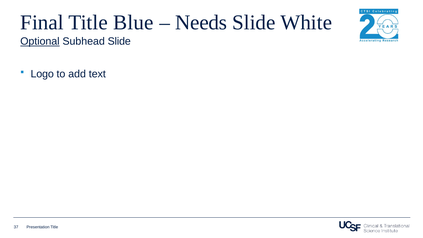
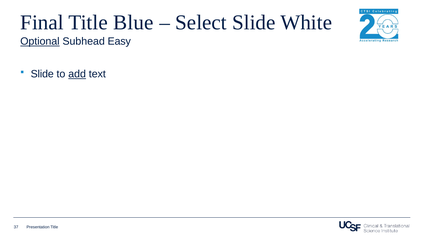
Needs: Needs -> Select
Subhead Slide: Slide -> Easy
Logo at (42, 74): Logo -> Slide
add underline: none -> present
